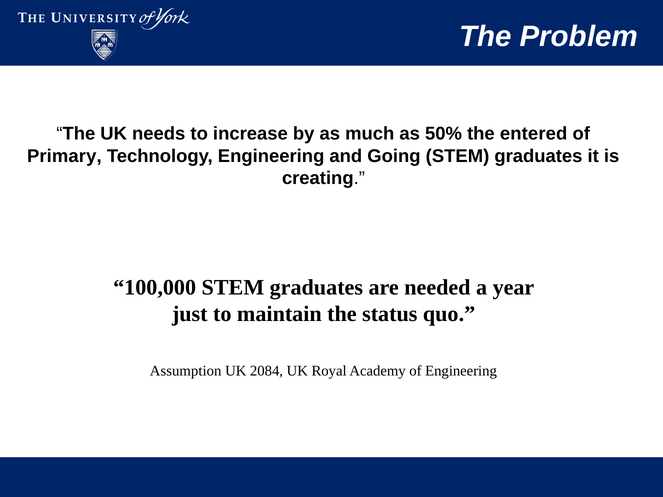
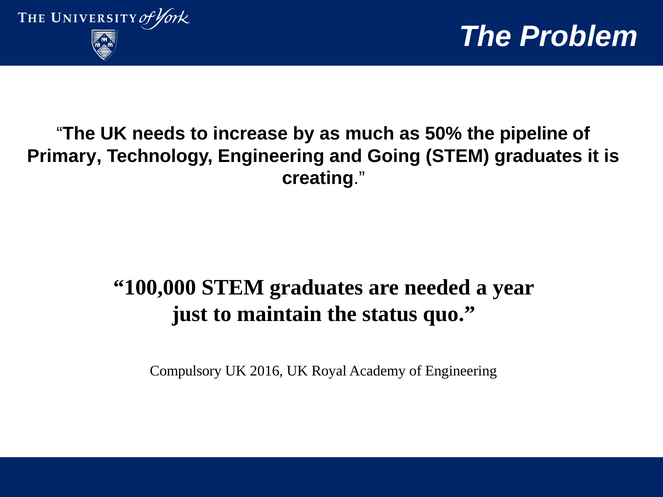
entered: entered -> pipeline
Assumption: Assumption -> Compulsory
2084: 2084 -> 2016
